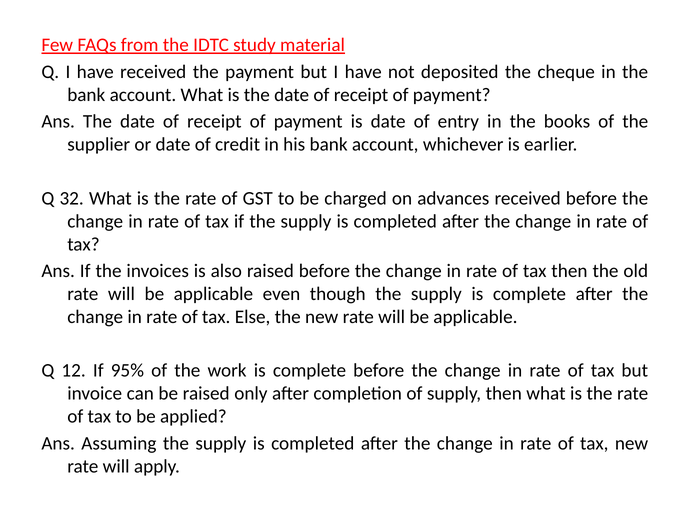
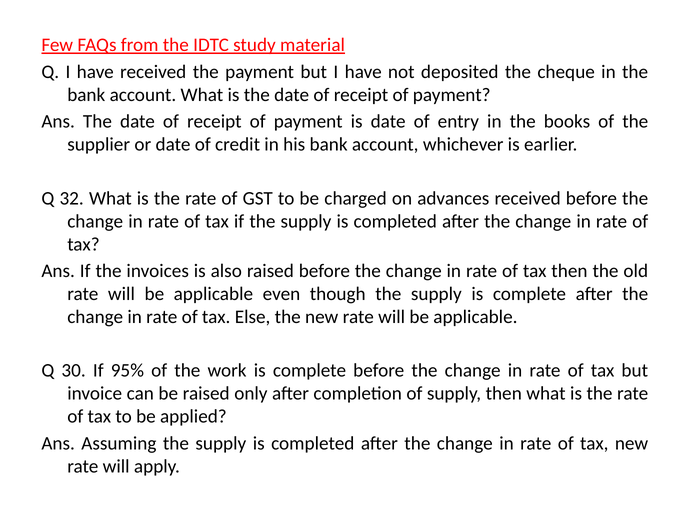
12: 12 -> 30
